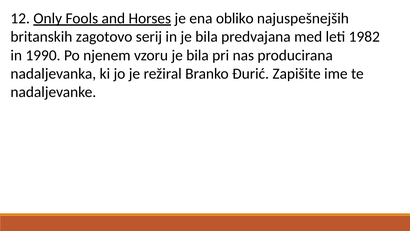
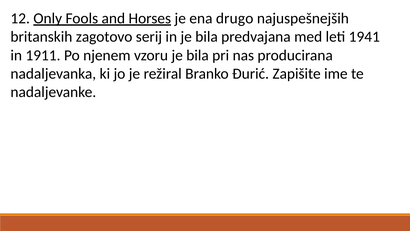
obliko: obliko -> drugo
1982: 1982 -> 1941
1990: 1990 -> 1911
